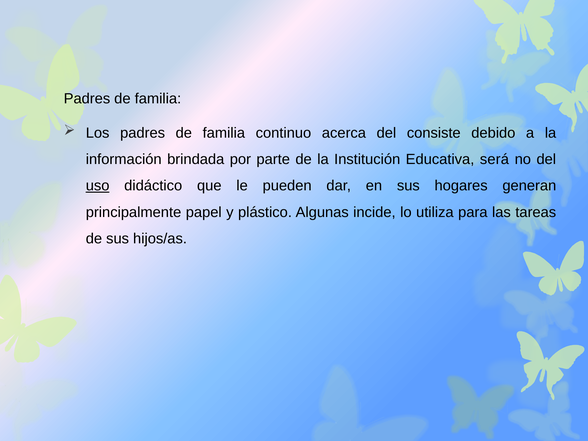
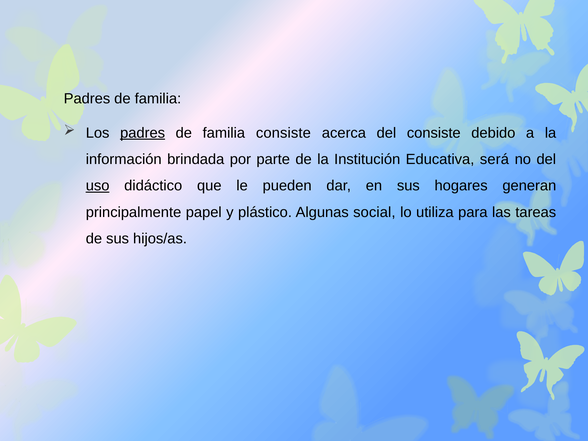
padres at (143, 133) underline: none -> present
familia continuo: continuo -> consiste
incide: incide -> social
